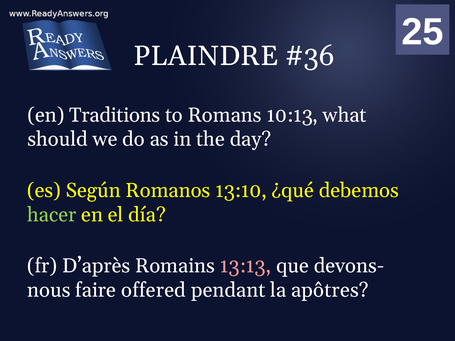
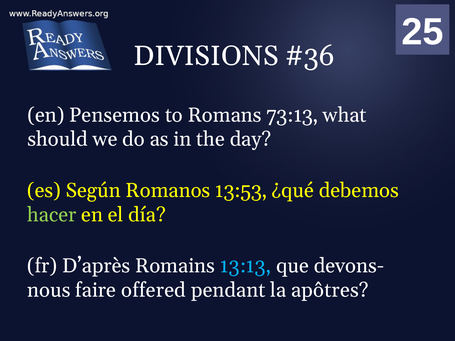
PLAINDRE: PLAINDRE -> DIVISIONS
Traditions: Traditions -> Pensemos
10:13: 10:13 -> 73:13
13:10: 13:10 -> 13:53
13:13 colour: pink -> light blue
